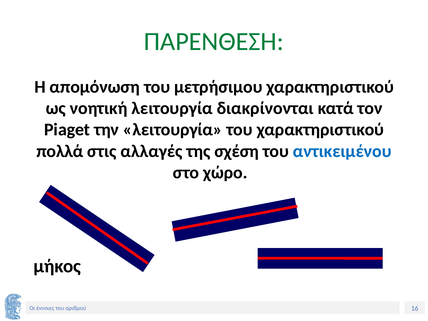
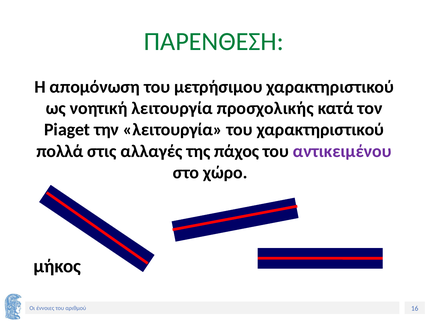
διακρίνονται: διακρίνονται -> προσχολικής
σχέση: σχέση -> πάχος
αντικειμένου colour: blue -> purple
